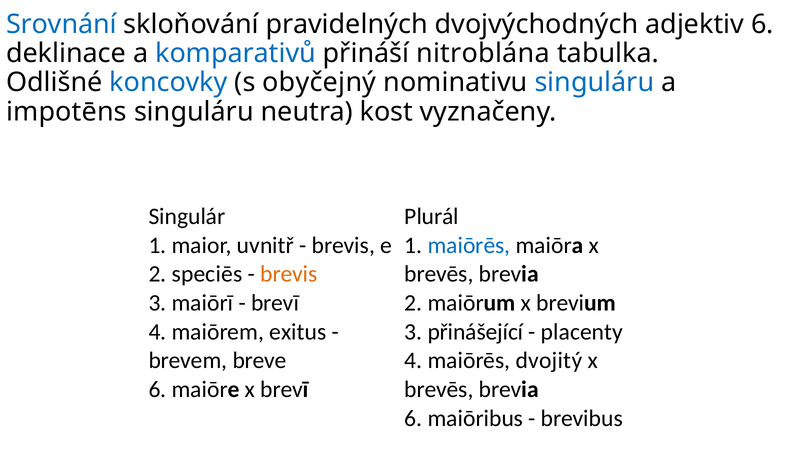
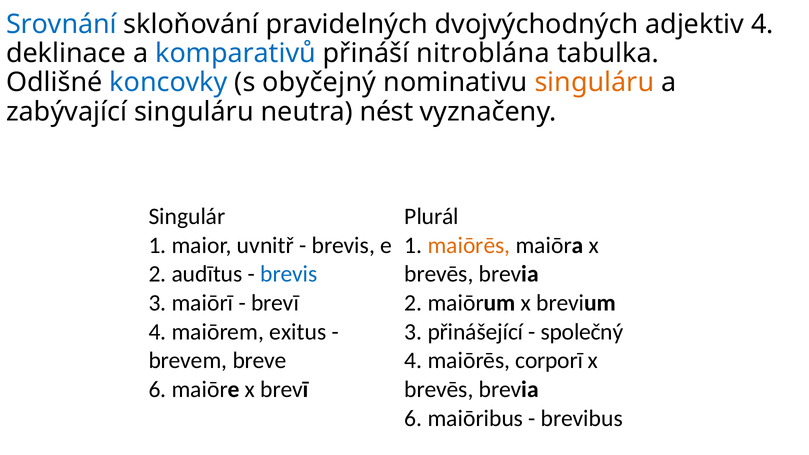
adjektiv 6: 6 -> 4
singuláru at (594, 83) colour: blue -> orange
impotēns: impotēns -> zabývající
kost: kost -> nést
maiōrēs at (469, 245) colour: blue -> orange
speciēs: speciēs -> audītus
brevis at (289, 274) colour: orange -> blue
placenty: placenty -> společný
dvojitý: dvojitý -> corporī
